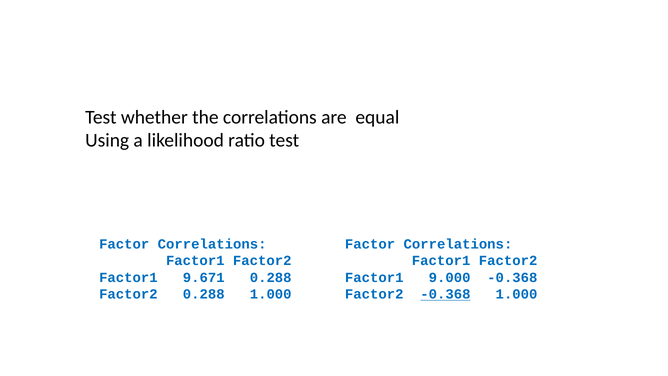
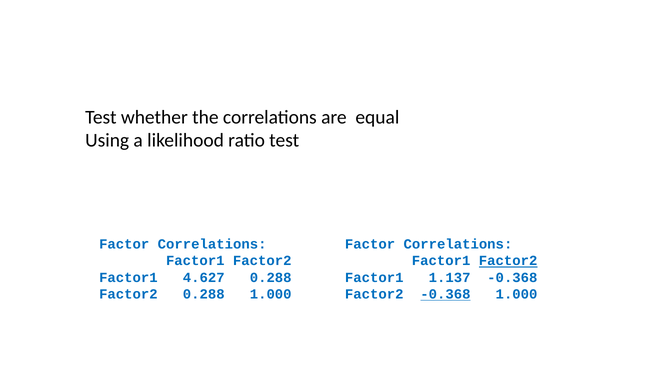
Factor2 at (508, 261) underline: none -> present
9.671: 9.671 -> 4.627
9.000: 9.000 -> 1.137
